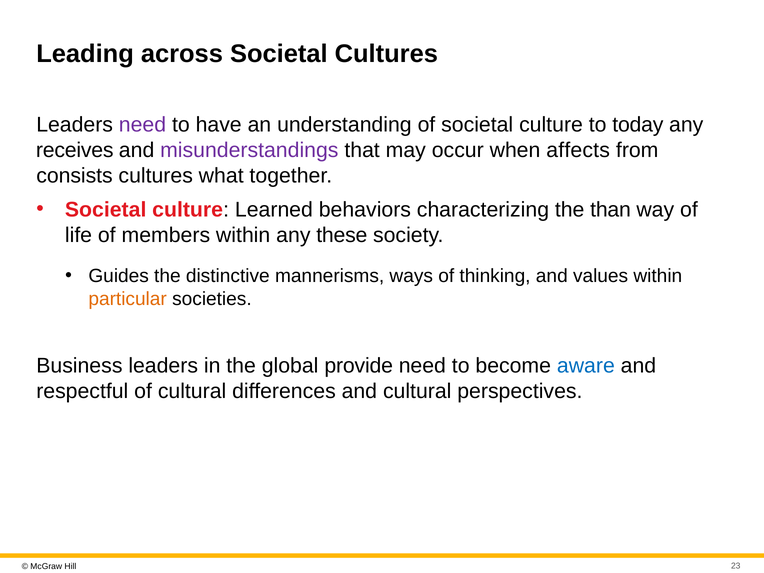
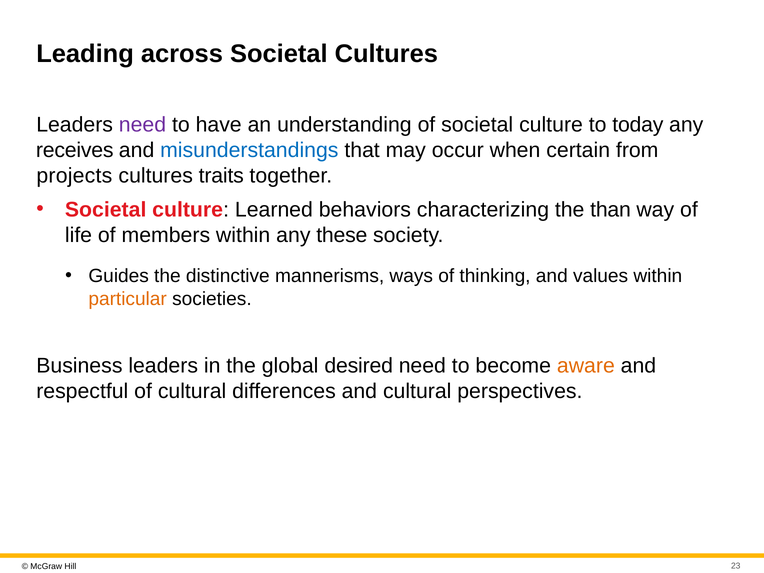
misunderstandings colour: purple -> blue
affects: affects -> certain
consists: consists -> projects
what: what -> traits
provide: provide -> desired
aware colour: blue -> orange
